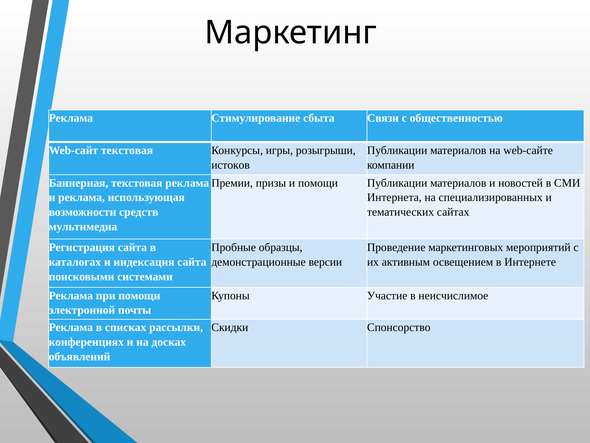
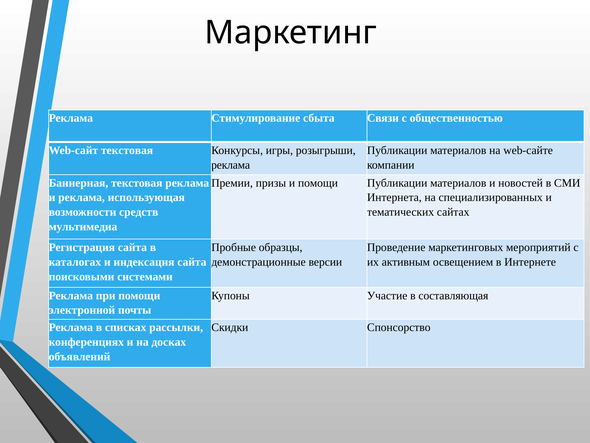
истоков at (231, 165): истоков -> реклама
неисчислимое: неисчислимое -> составляющая
